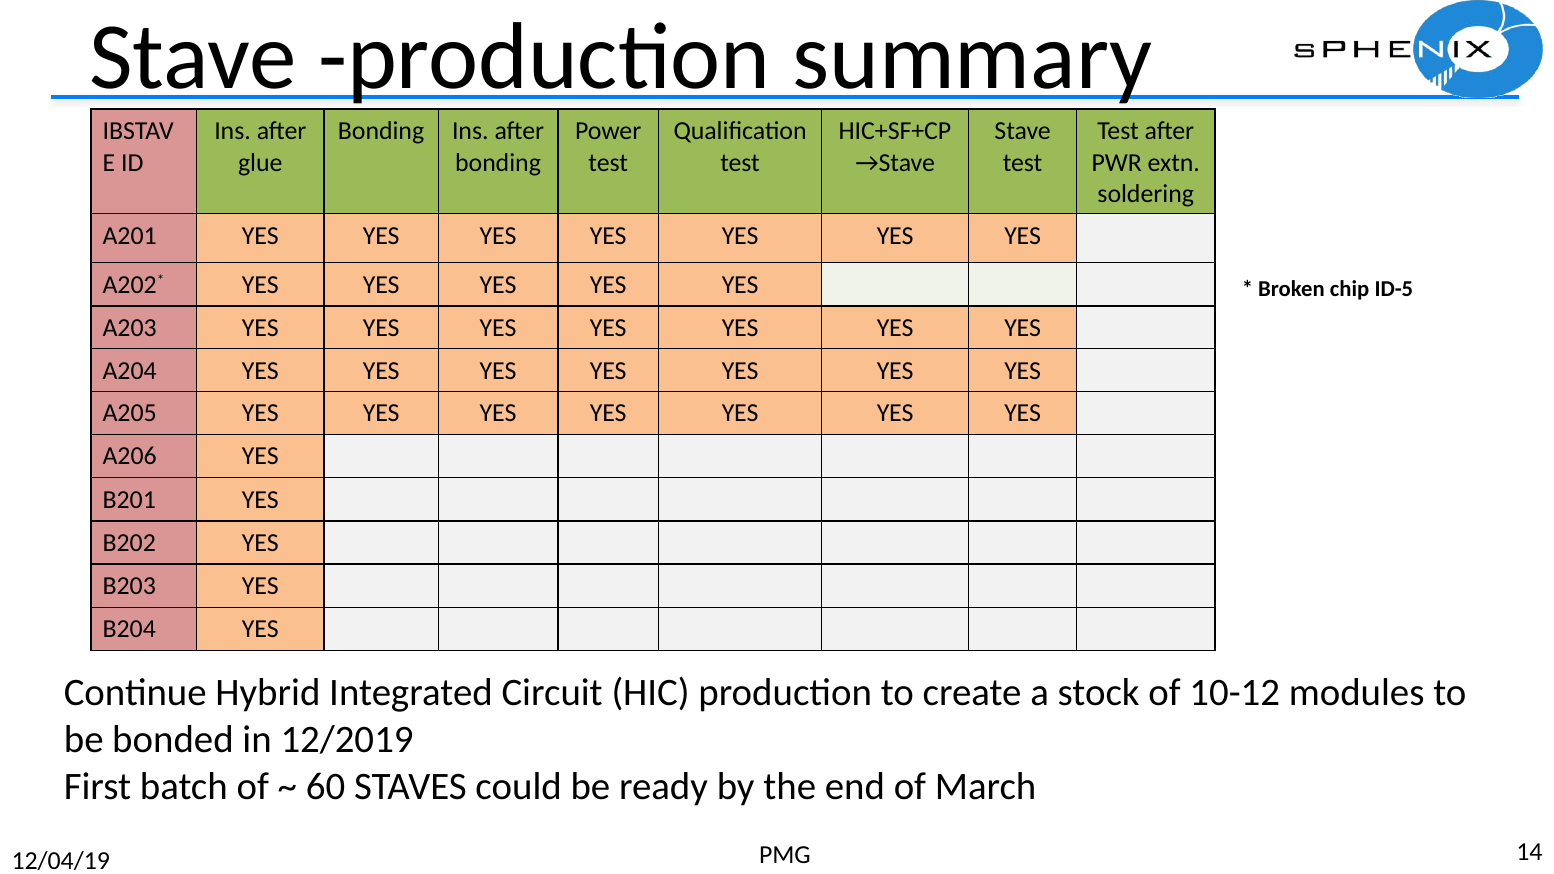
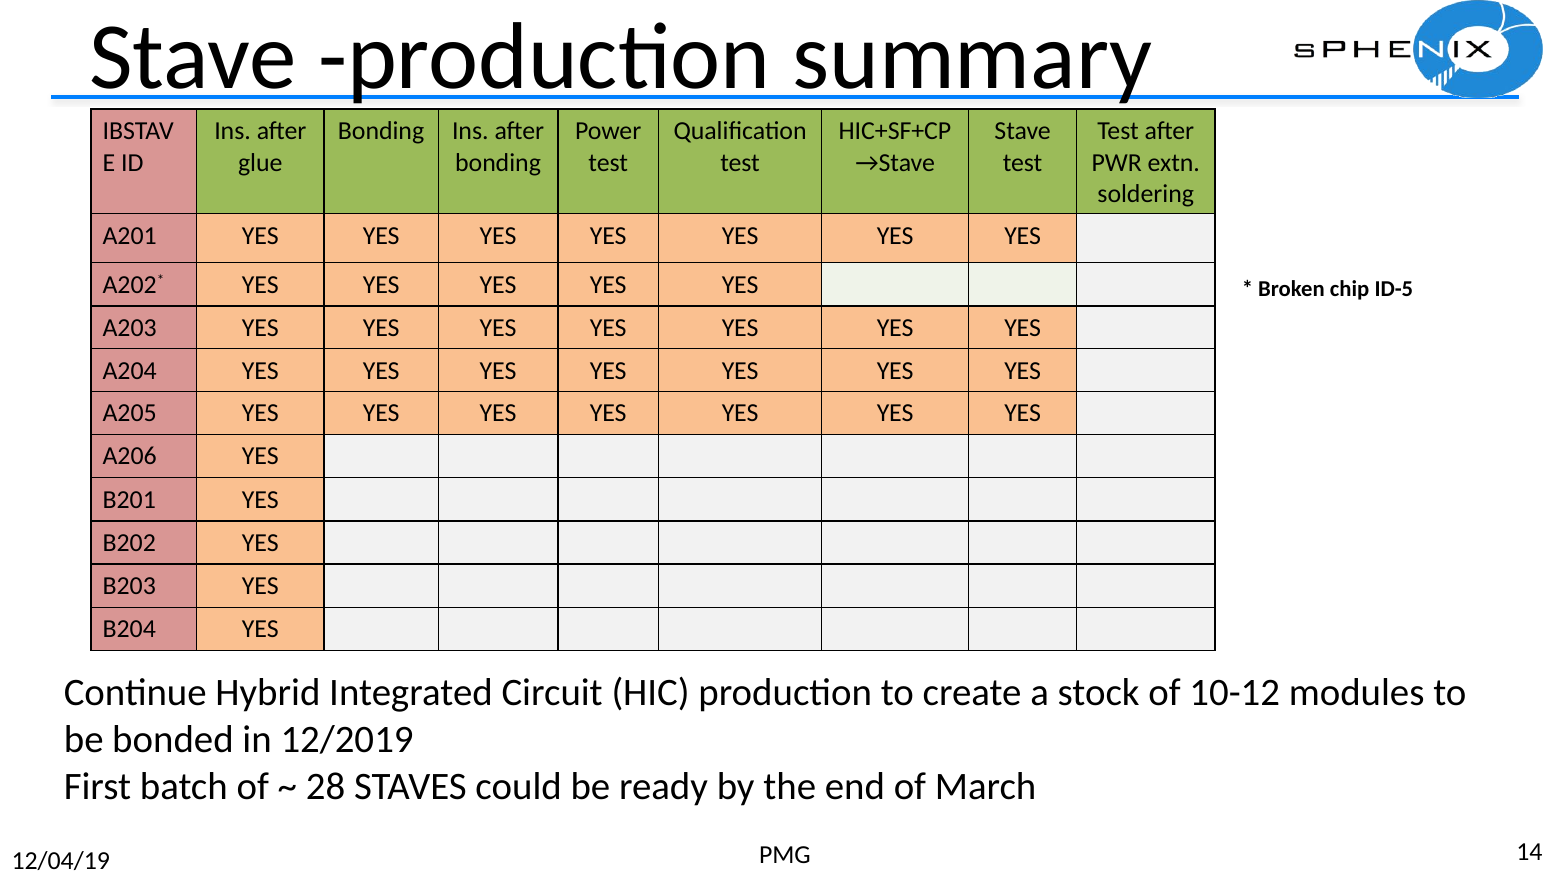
60: 60 -> 28
